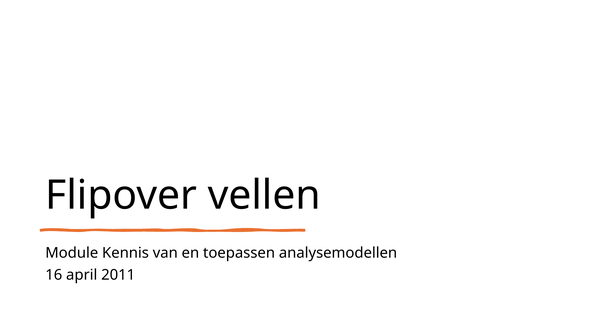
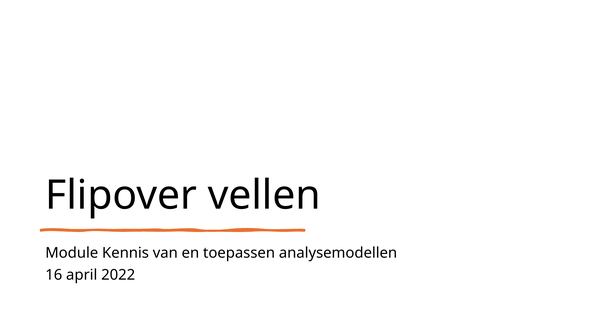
2011: 2011 -> 2022
